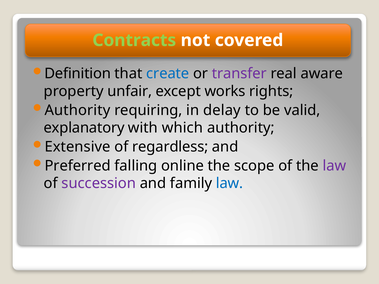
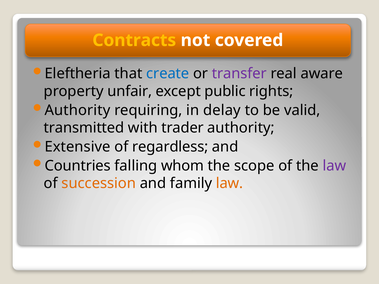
Contracts colour: light green -> yellow
Definition: Definition -> Eleftheria
works: works -> public
explanatory: explanatory -> transmitted
which: which -> trader
Preferred: Preferred -> Countries
online: online -> whom
succession colour: purple -> orange
law at (230, 184) colour: blue -> orange
